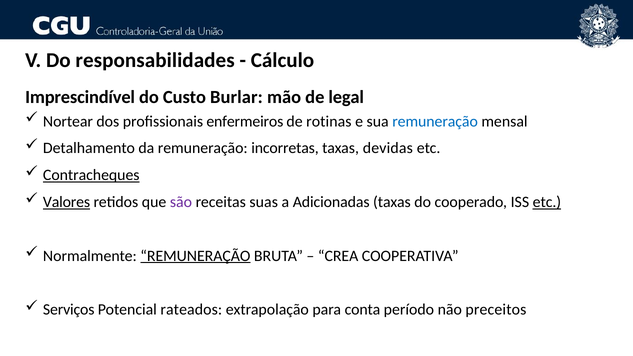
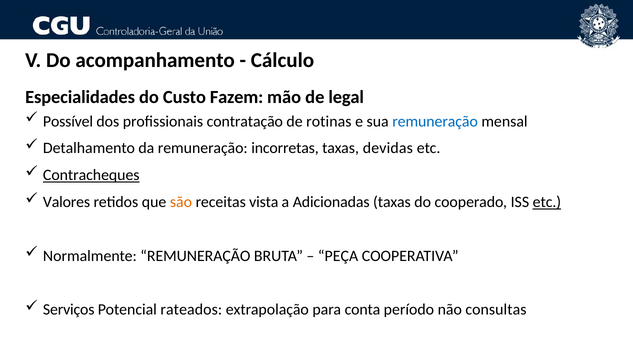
responsabilidades: responsabilidades -> acompanhamento
Imprescindível: Imprescindível -> Especialidades
Burlar: Burlar -> Fazem
Nortear: Nortear -> Possível
enfermeiros: enfermeiros -> contratação
Valores underline: present -> none
são colour: purple -> orange
suas: suas -> vista
REMUNERAÇÃO at (195, 256) underline: present -> none
CREA: CREA -> PEÇA
preceitos: preceitos -> consultas
